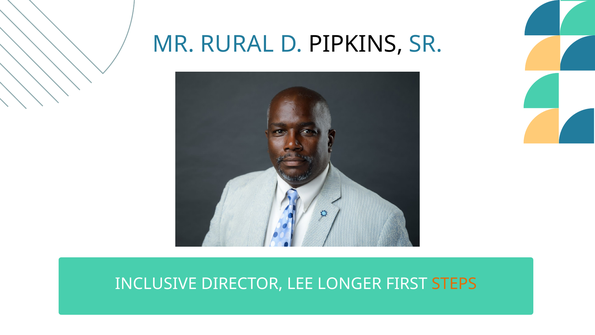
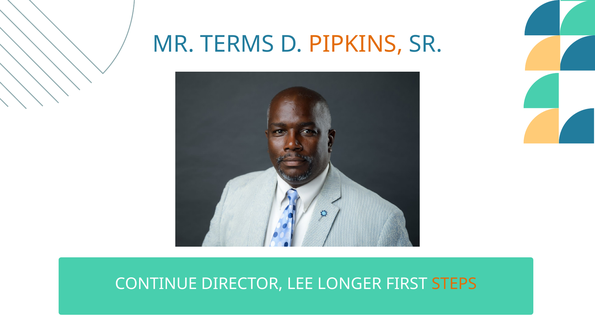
RURAL: RURAL -> TERMS
PIPKINS colour: black -> orange
INCLUSIVE: INCLUSIVE -> CONTINUE
